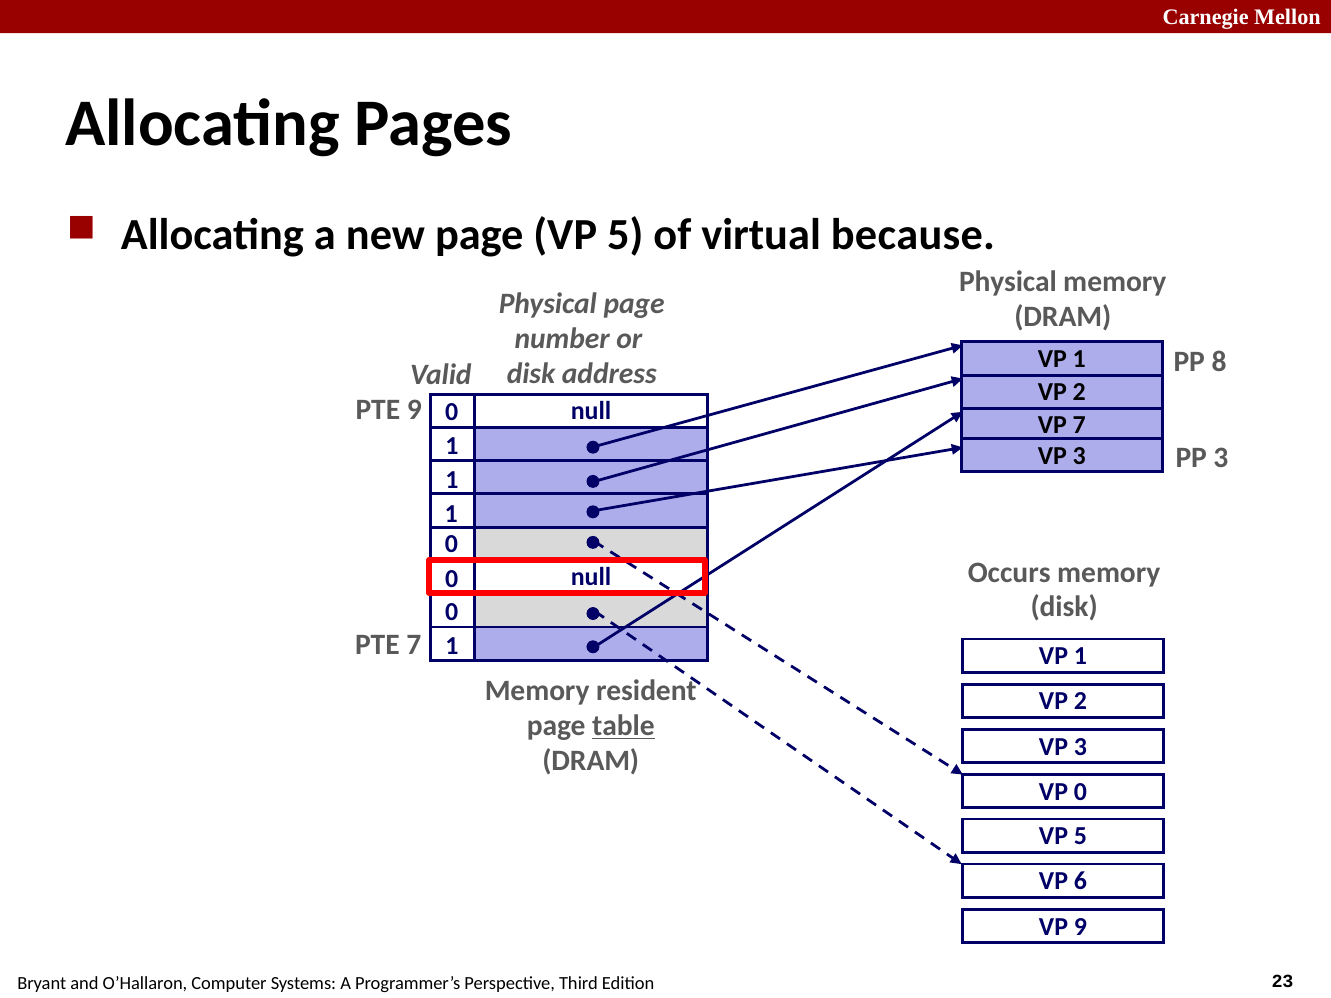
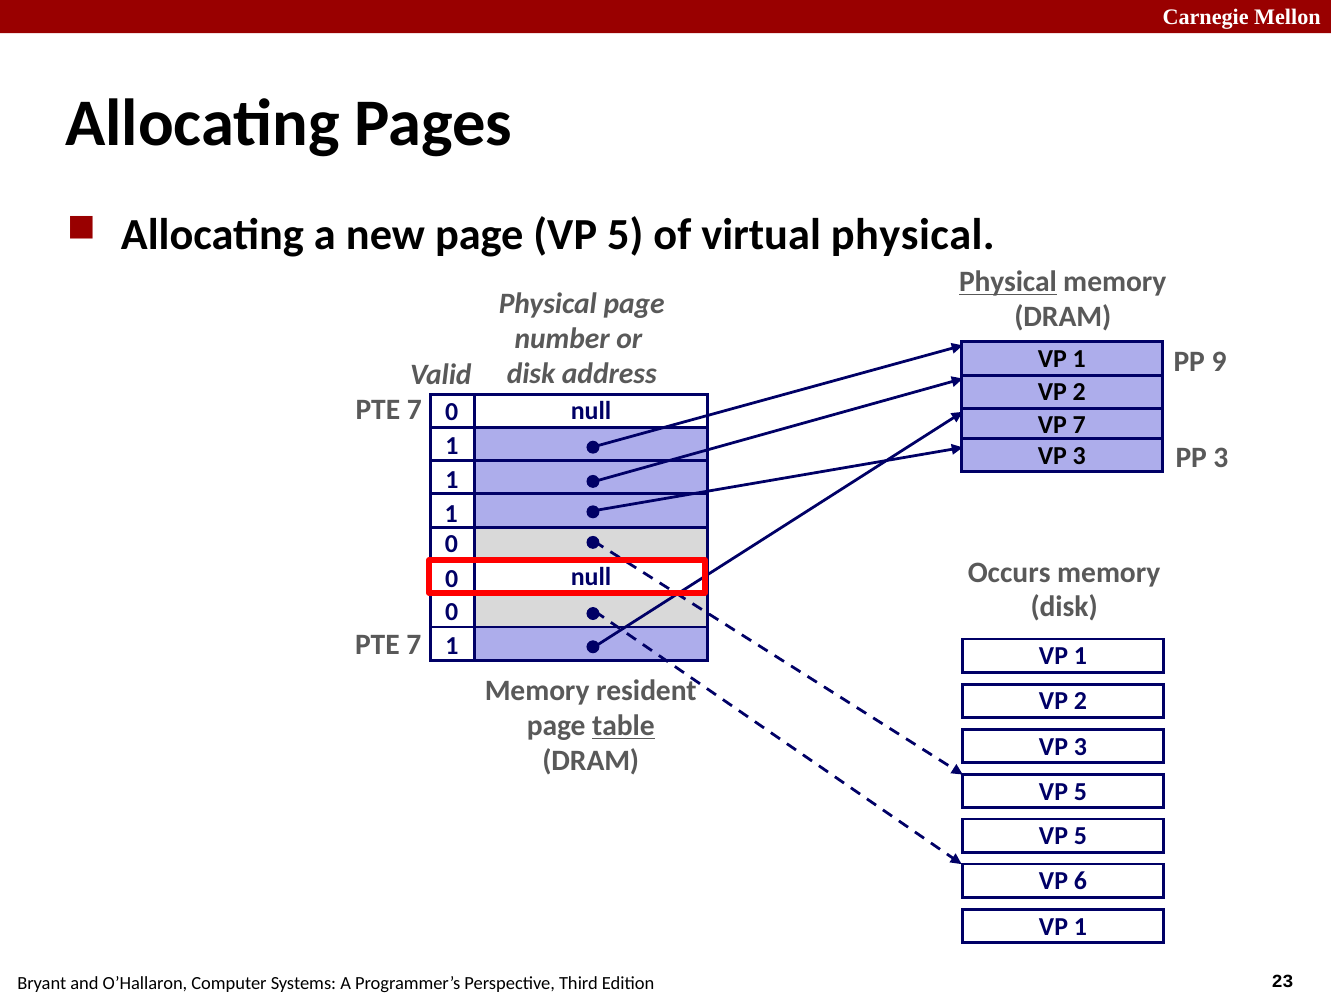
virtual because: because -> physical
Physical at (1008, 282) underline: none -> present
8: 8 -> 9
9 at (414, 410): 9 -> 7
0 at (1080, 792): 0 -> 5
9 at (1080, 927): 9 -> 1
